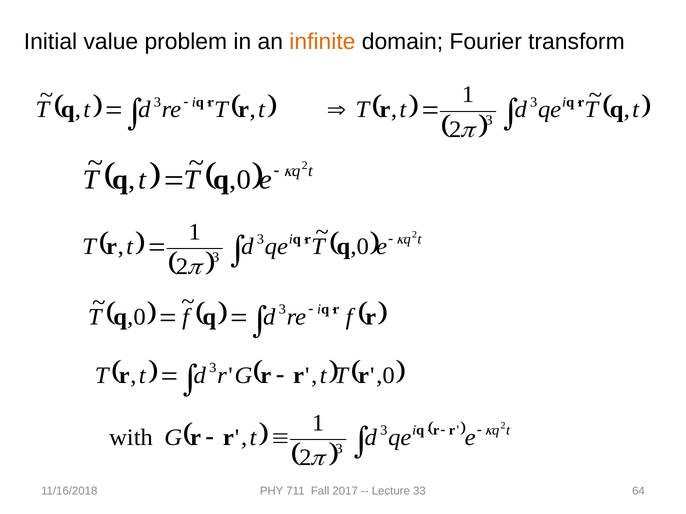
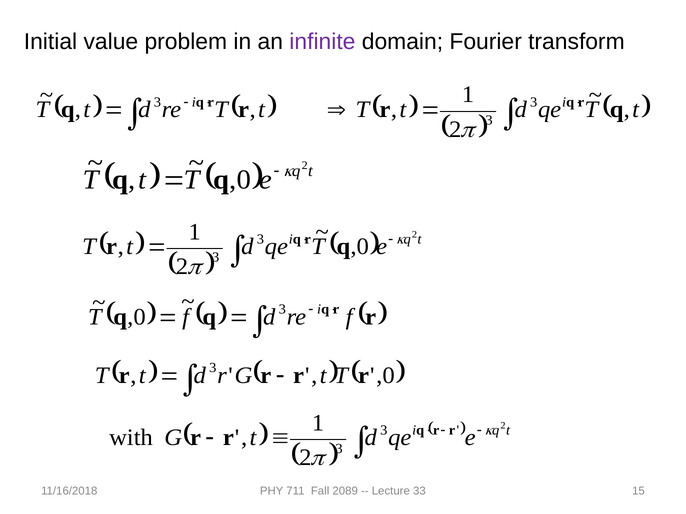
infinite colour: orange -> purple
2017: 2017 -> 2089
64: 64 -> 15
